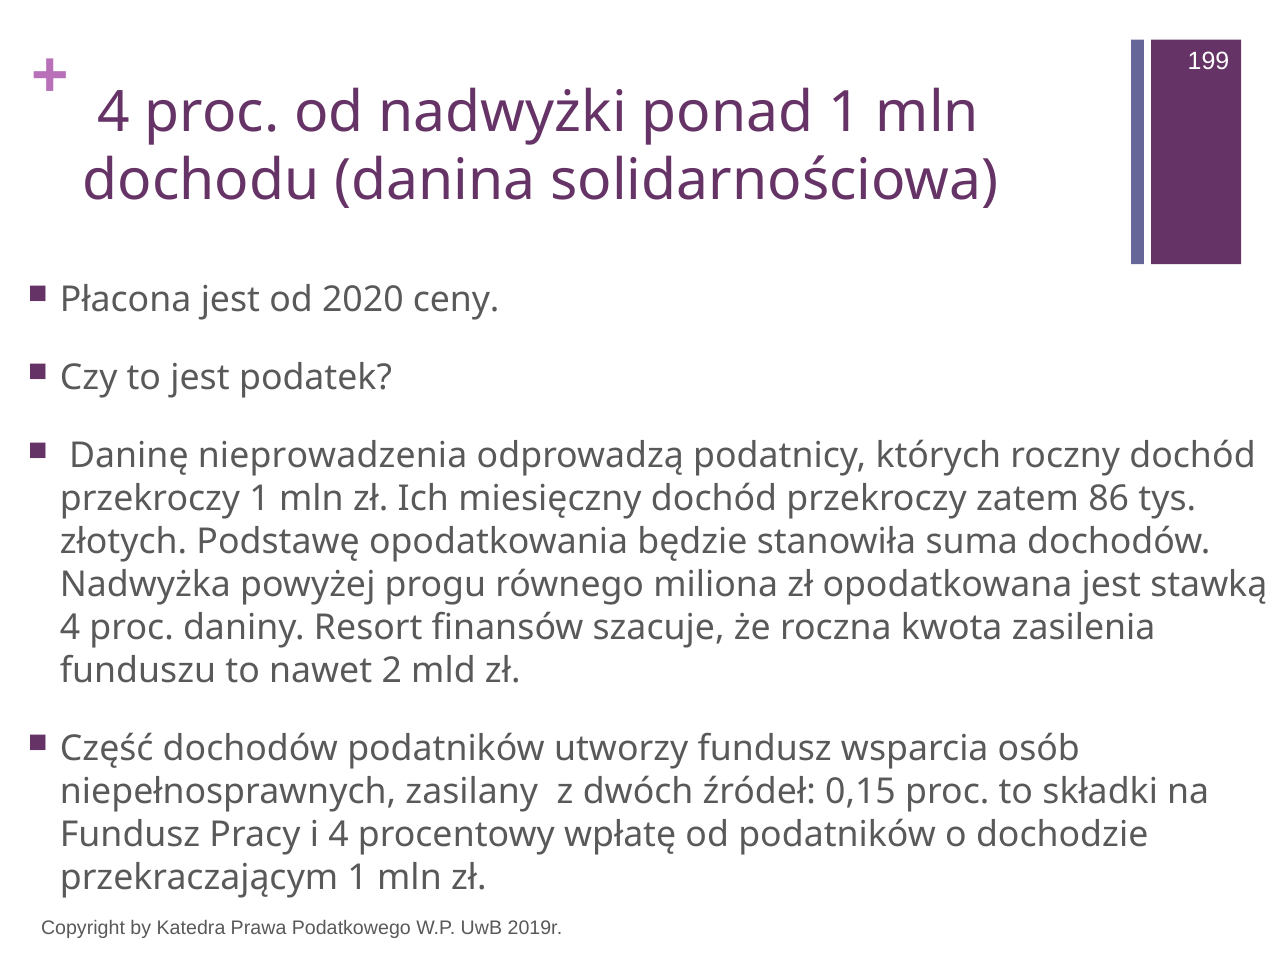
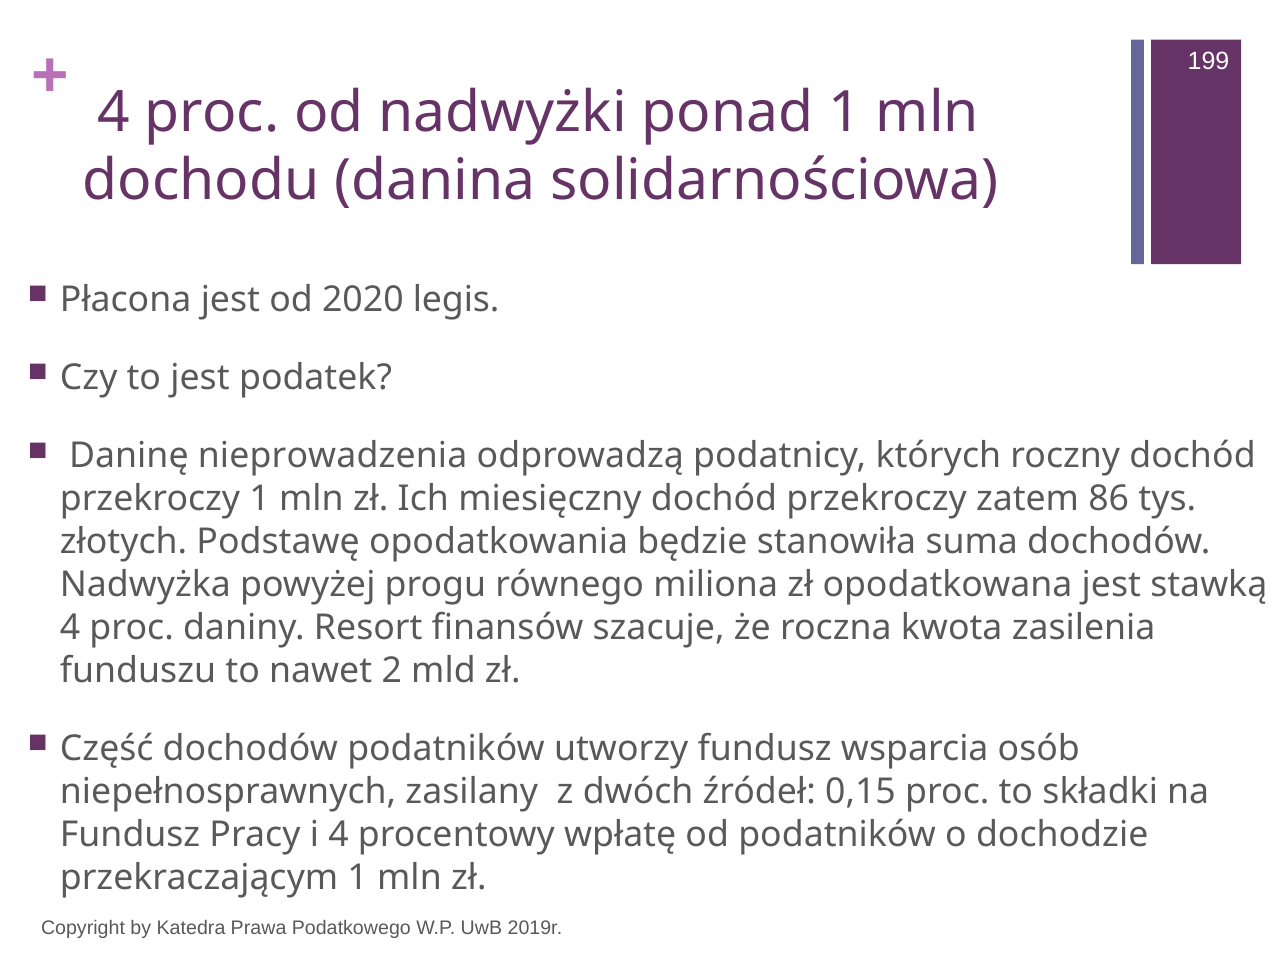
ceny: ceny -> legis
